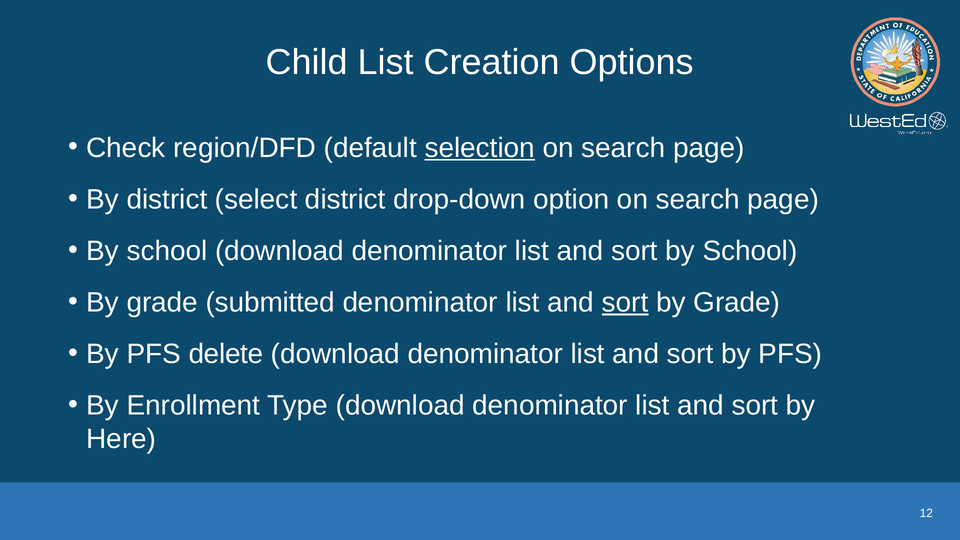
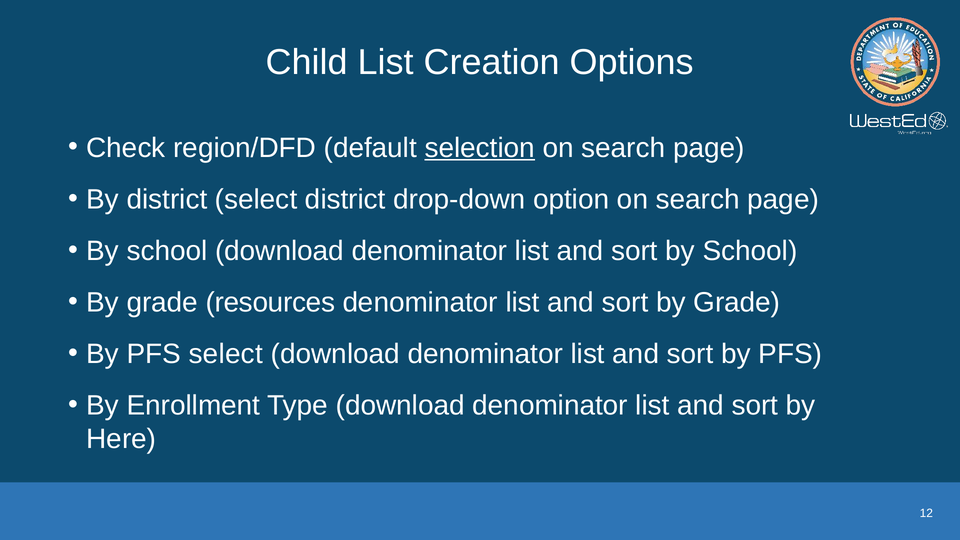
submitted: submitted -> resources
sort at (625, 302) underline: present -> none
PFS delete: delete -> select
